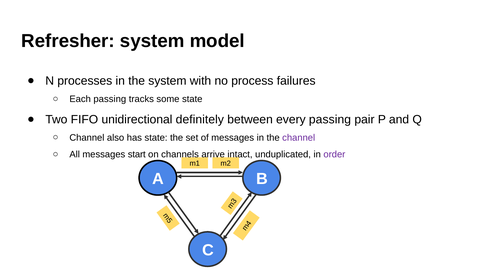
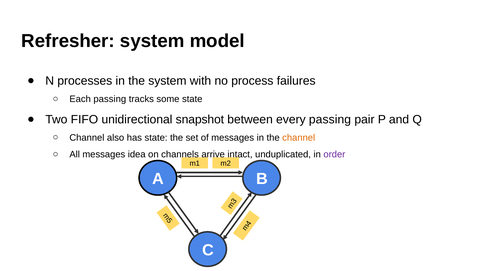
definitely: definitely -> snapshot
channel at (299, 138) colour: purple -> orange
start: start -> idea
